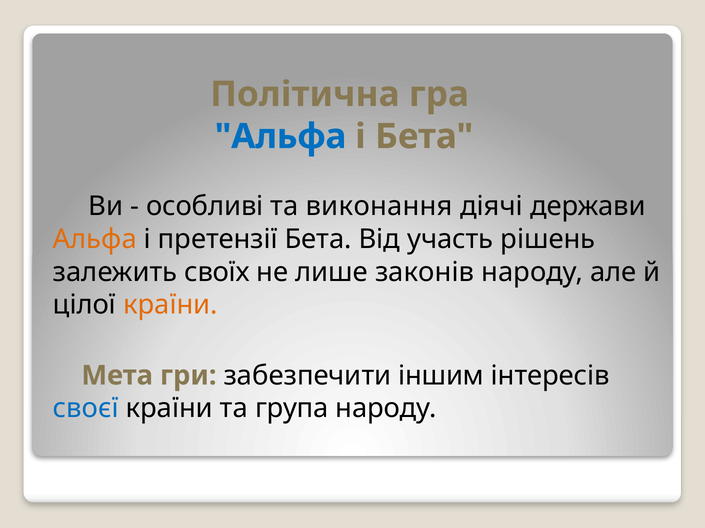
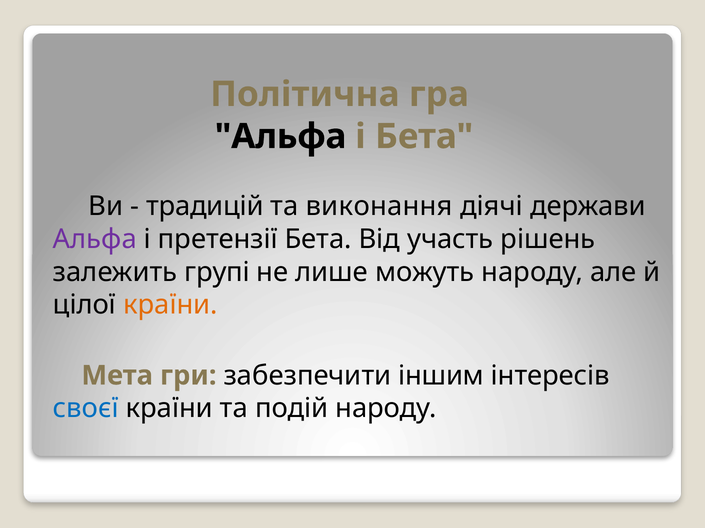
Альфа at (281, 137) colour: blue -> black
особливі: особливі -> традицій
Альфа at (95, 239) colour: orange -> purple
своїх: своїх -> групі
законів: законів -> можуть
група: група -> подій
